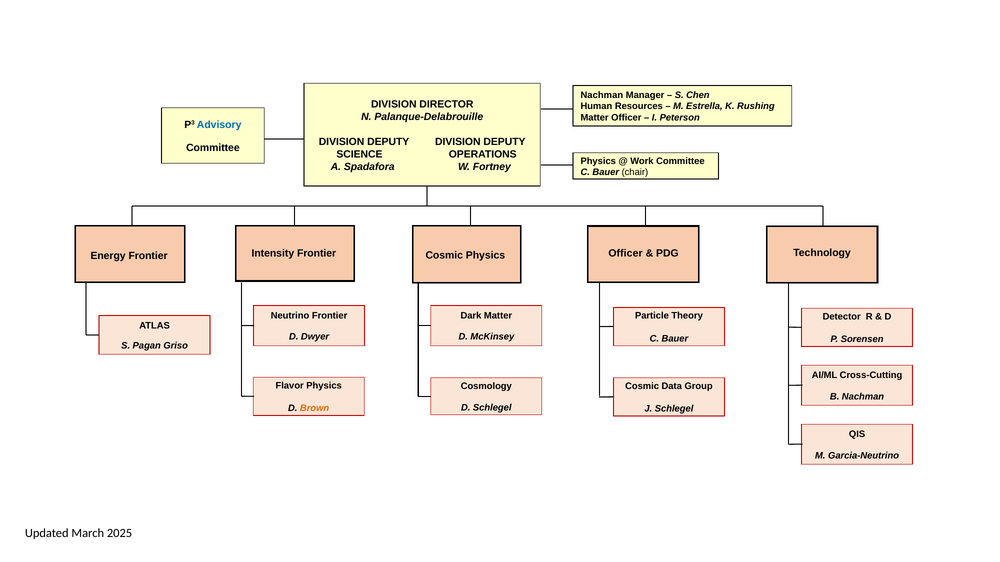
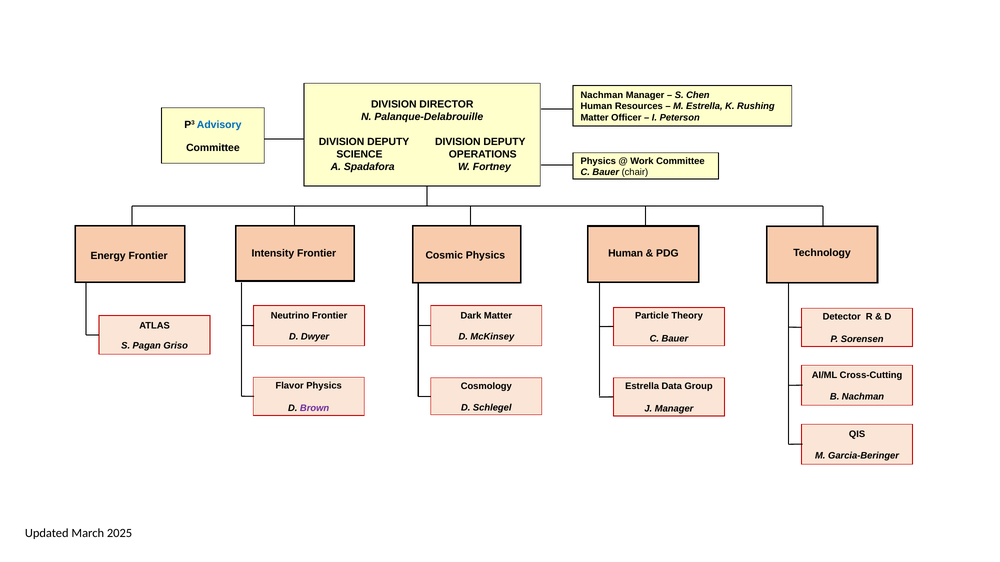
Frontier Officer: Officer -> Human
Cosmic at (642, 387): Cosmic -> Estrella
Brown colour: orange -> purple
J Schlegel: Schlegel -> Manager
Garcia-Neutrino: Garcia-Neutrino -> Garcia-Beringer
